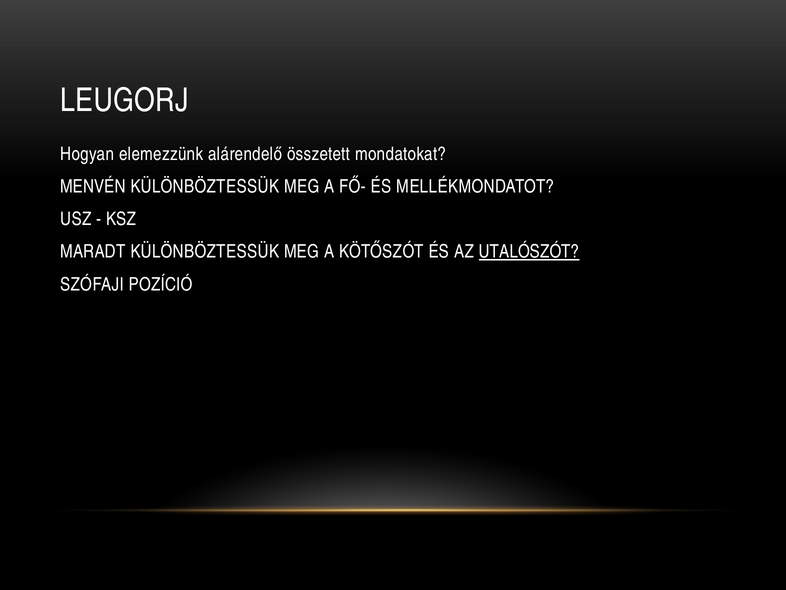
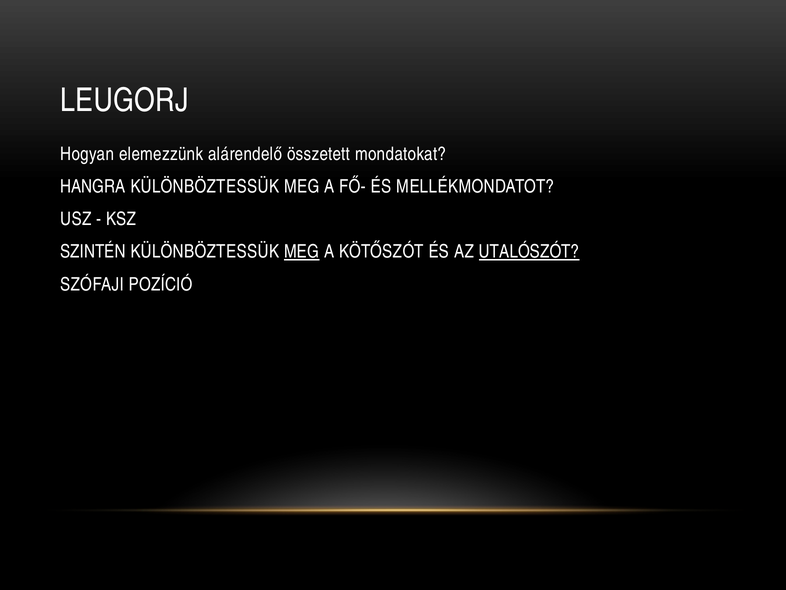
MENVÉN: MENVÉN -> HANGRA
MARADT: MARADT -> SZINTÉN
MEG at (302, 252) underline: none -> present
